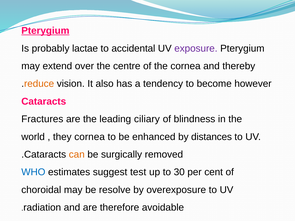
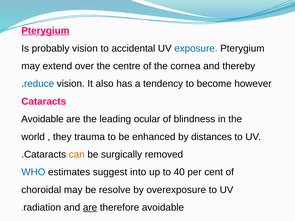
probably lactae: lactae -> vision
exposure colour: purple -> blue
reduce colour: orange -> blue
Fractures at (42, 119): Fractures -> Avoidable
ciliary: ciliary -> ocular
they cornea: cornea -> trauma
test: test -> into
30: 30 -> 40
are at (90, 208) underline: none -> present
